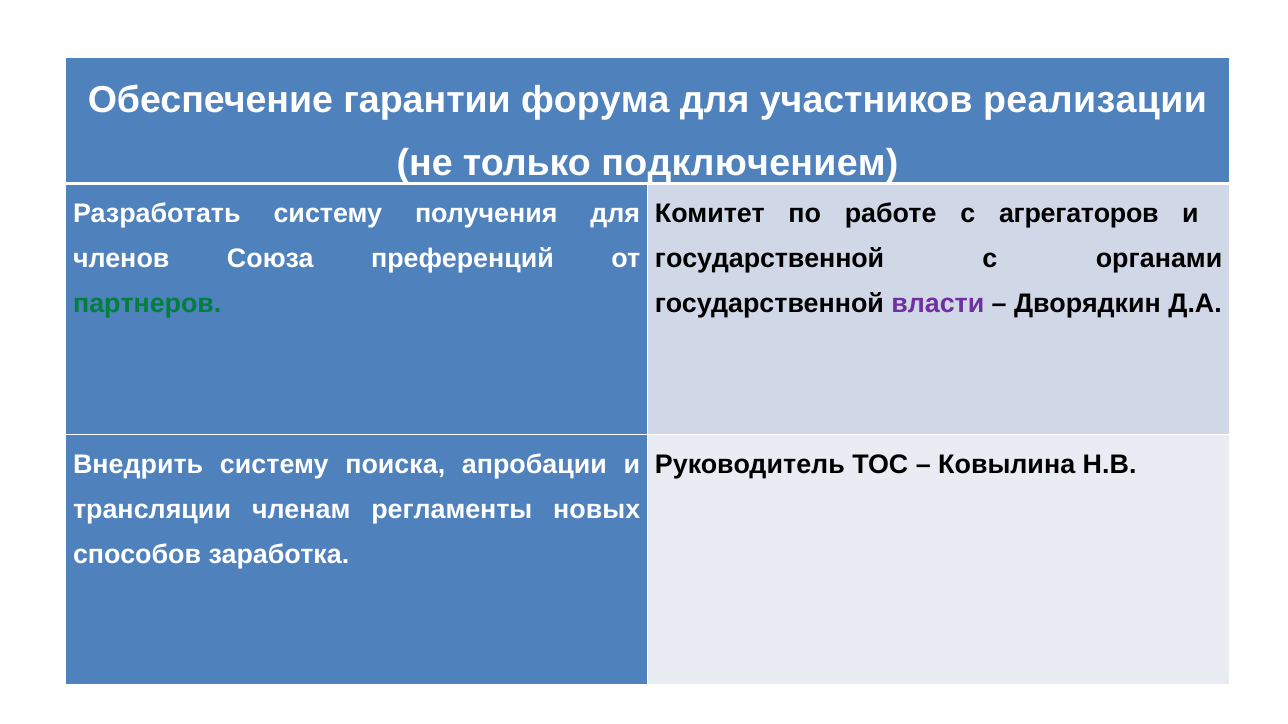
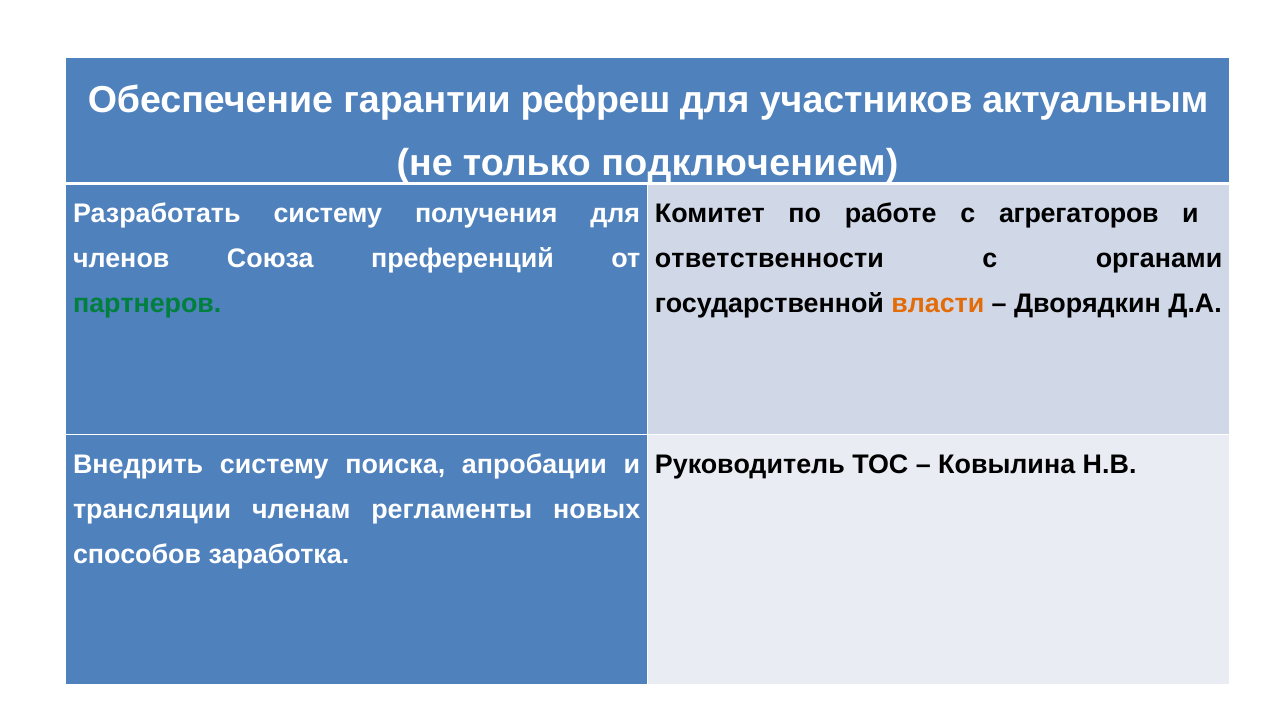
форума: форума -> рефреш
реализации: реализации -> актуальным
государственной at (770, 259): государственной -> ответственности
власти colour: purple -> orange
